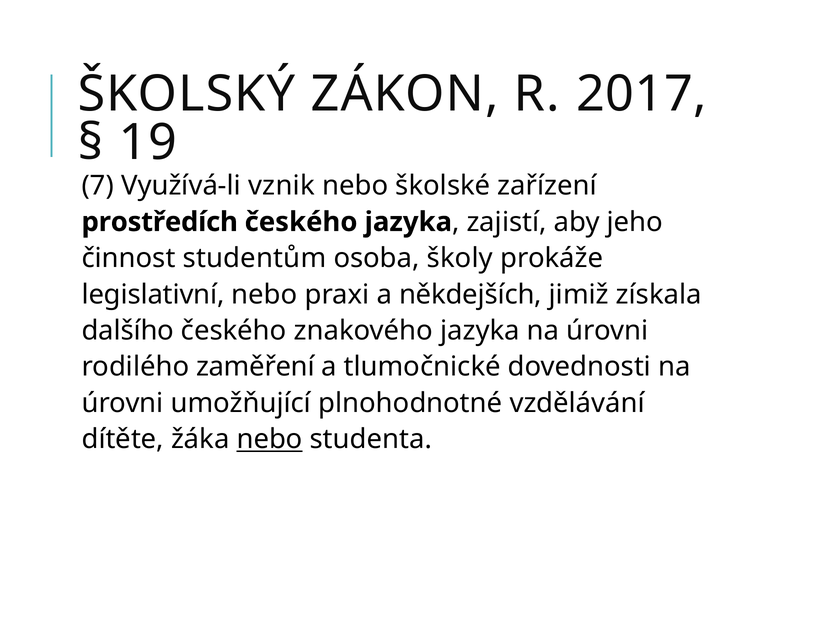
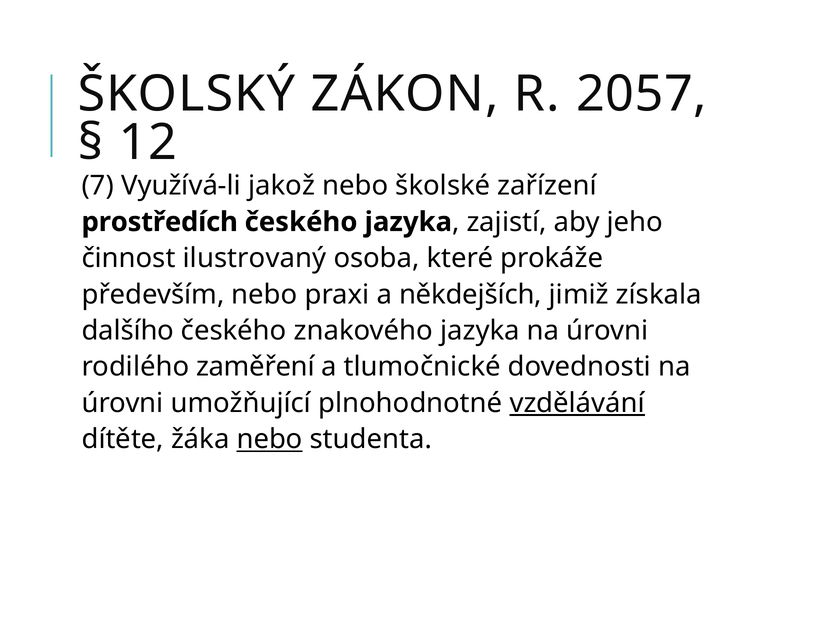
2017: 2017 -> 2057
19: 19 -> 12
vznik: vznik -> jakož
studentům: studentům -> ilustrovaný
školy: školy -> které
legislativní: legislativní -> především
vzdělávání underline: none -> present
